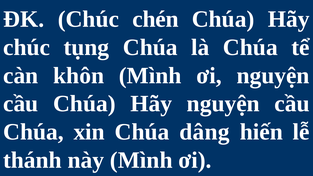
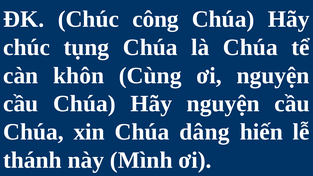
chén: chén -> công
khôn Mình: Mình -> Cùng
